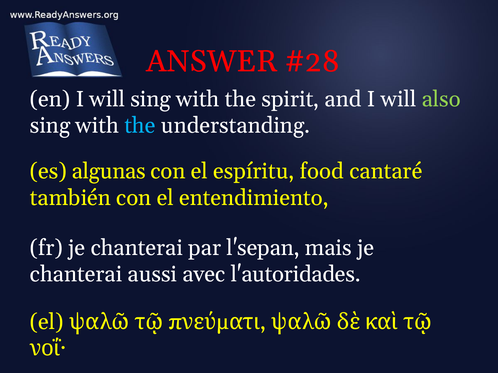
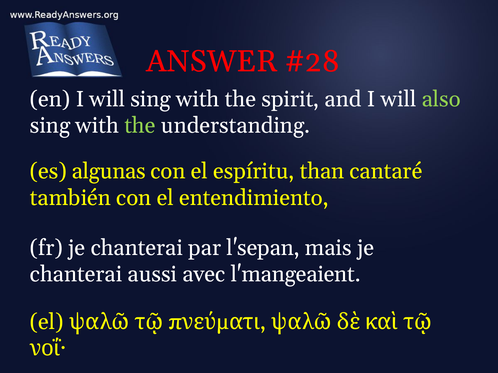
the at (140, 126) colour: light blue -> light green
food: food -> than
l'autoridades: l'autoridades -> l'mangeaient
